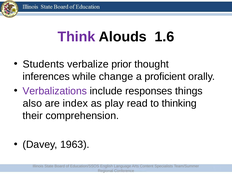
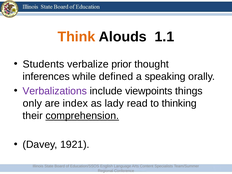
Think colour: purple -> orange
1.6: 1.6 -> 1.1
change: change -> defined
proficient: proficient -> speaking
responses: responses -> viewpoints
also: also -> only
play: play -> lady
comprehension underline: none -> present
1963: 1963 -> 1921
